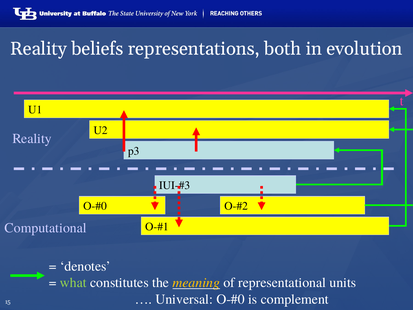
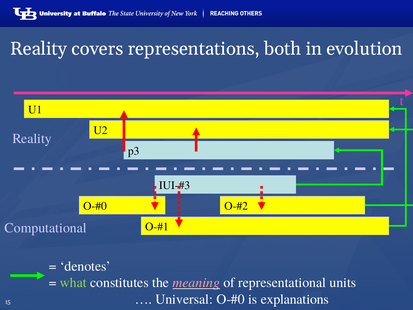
beliefs: beliefs -> covers
meaning colour: yellow -> pink
complement: complement -> explanations
